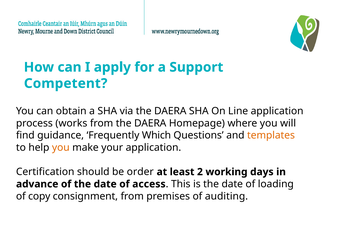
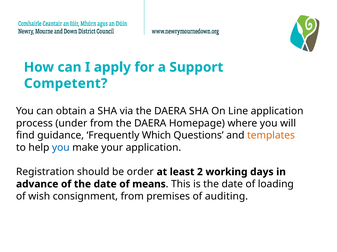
works: works -> under
you at (61, 148) colour: orange -> blue
Certification: Certification -> Registration
access: access -> means
copy: copy -> wish
